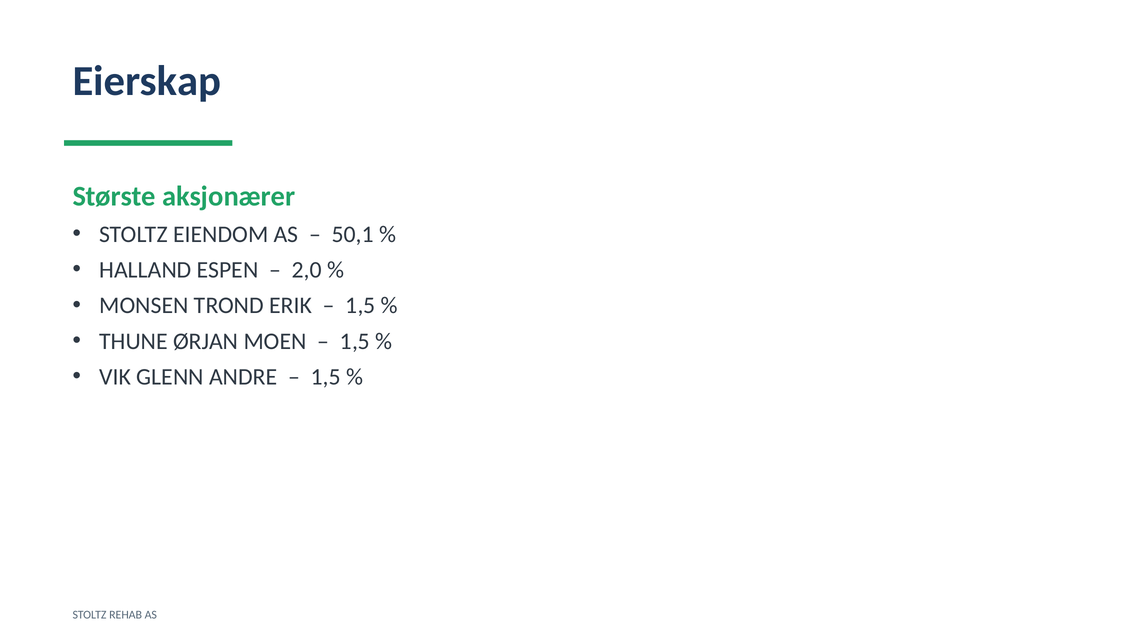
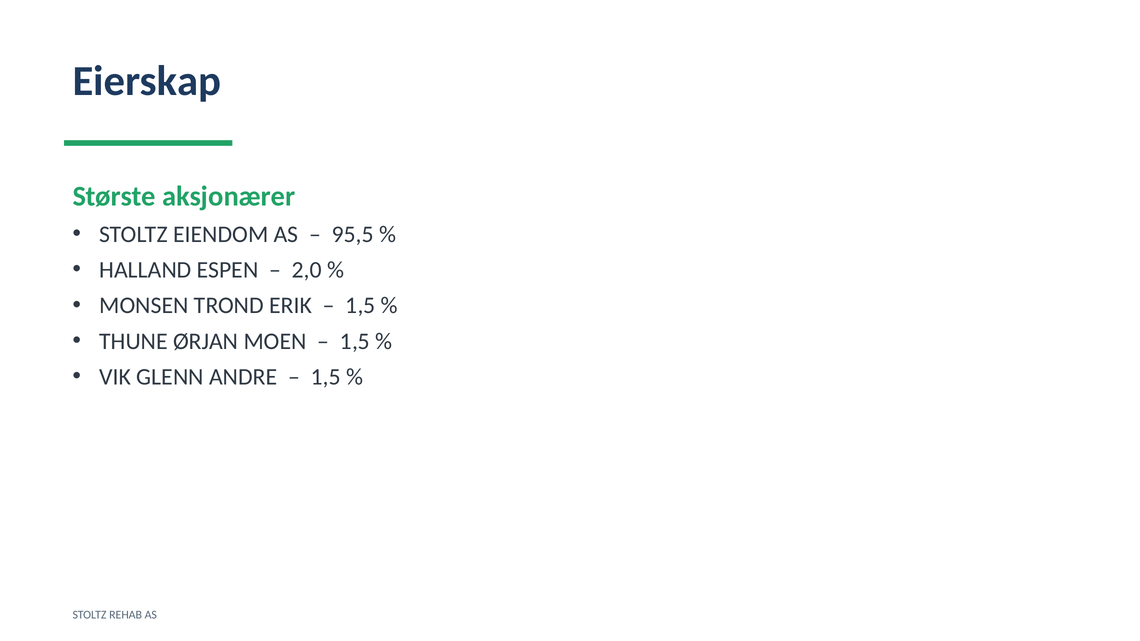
50,1: 50,1 -> 95,5
